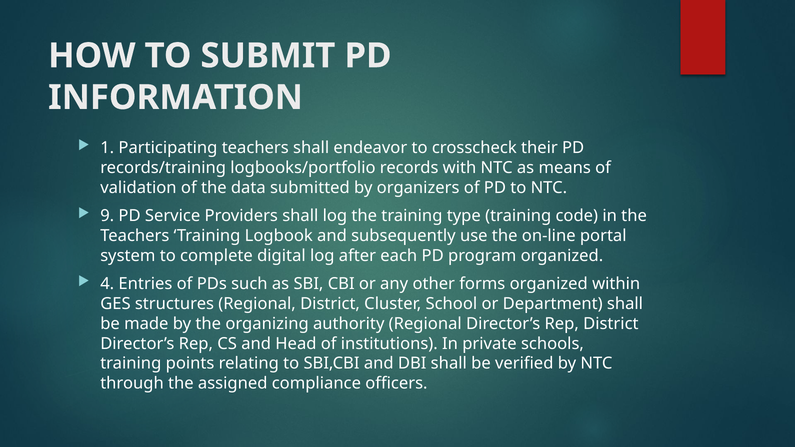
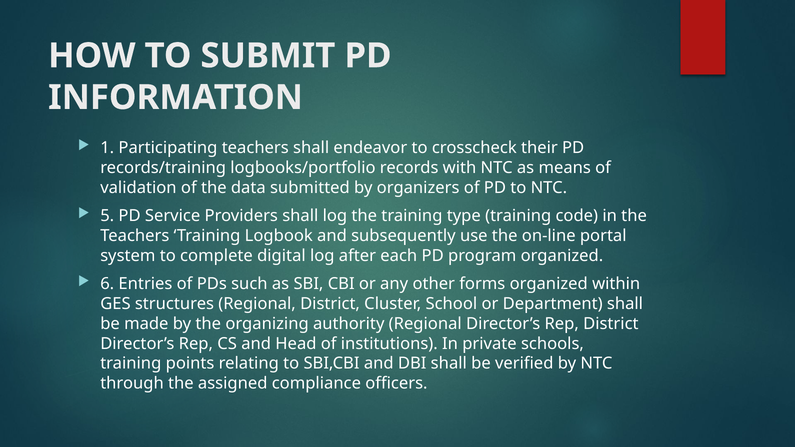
9: 9 -> 5
4: 4 -> 6
